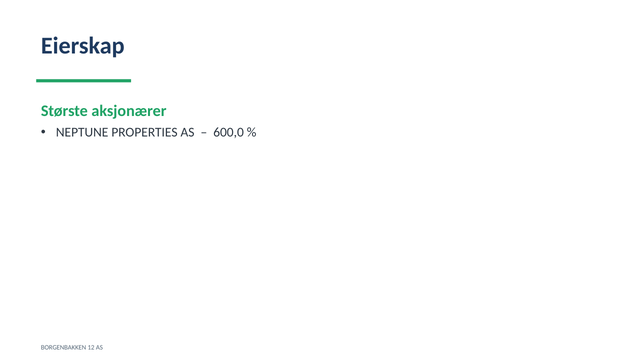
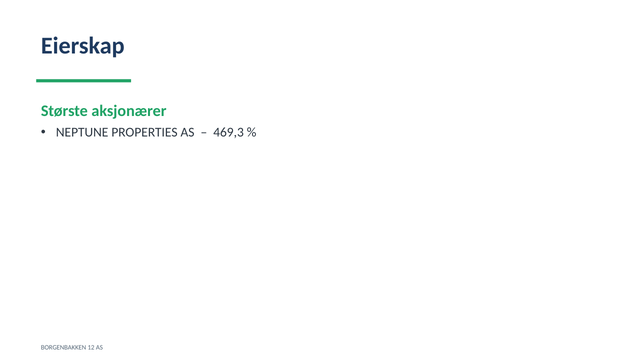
600,0: 600,0 -> 469,3
